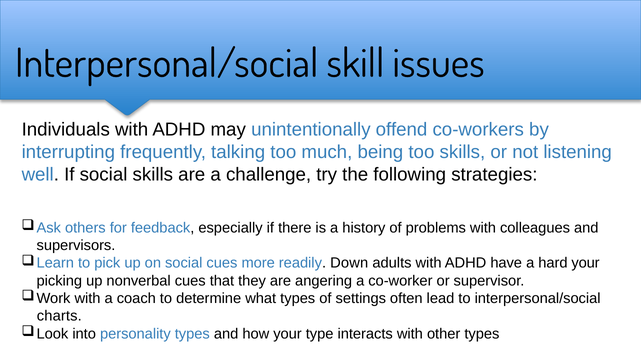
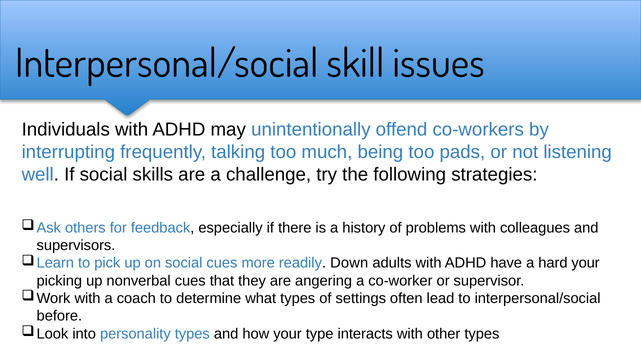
too skills: skills -> pads
charts: charts -> before
